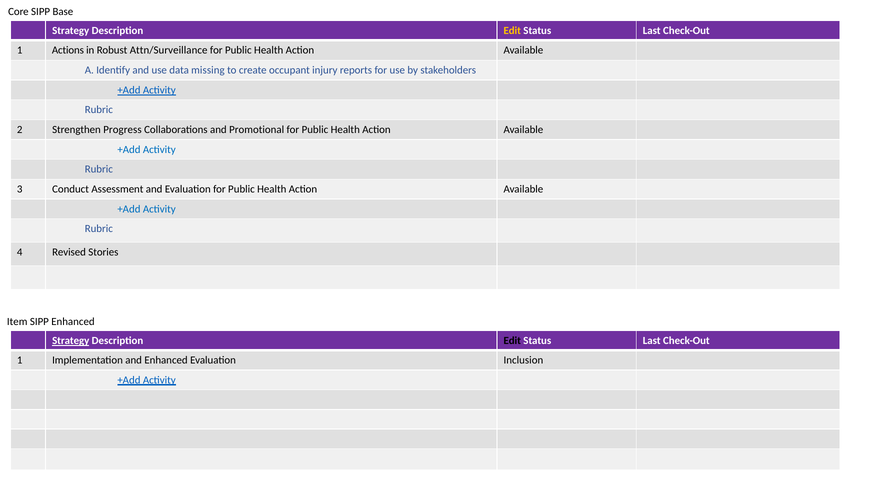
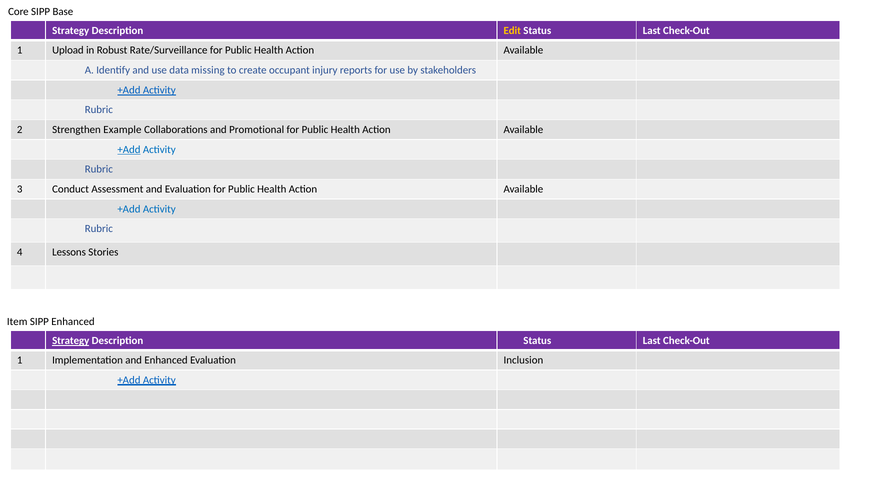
Actions: Actions -> Upload
Attn/Surveillance: Attn/Surveillance -> Rate/Surveillance
Progress: Progress -> Example
+Add at (129, 149) underline: none -> present
Revised: Revised -> Lessons
Edit at (512, 340) colour: black -> purple
